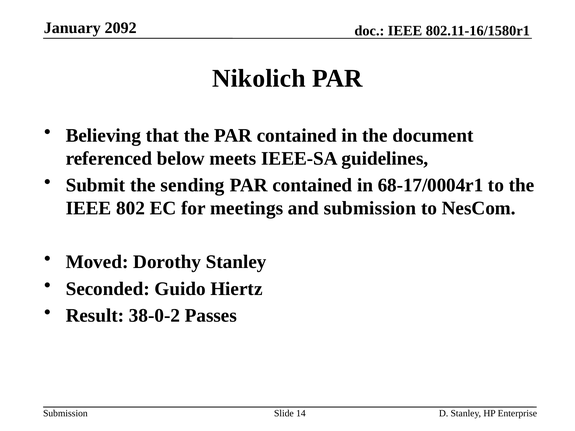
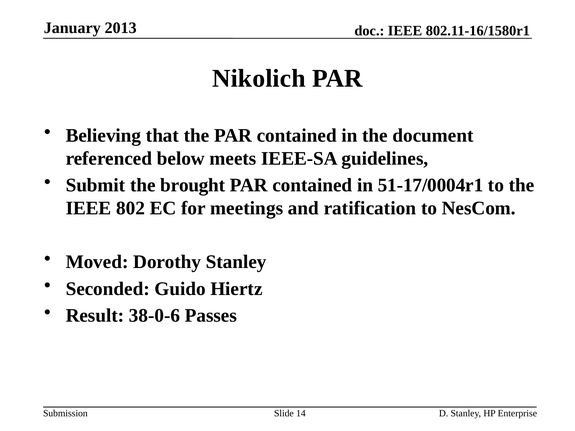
2092: 2092 -> 2013
sending: sending -> brought
68-17/0004r1: 68-17/0004r1 -> 51-17/0004r1
and submission: submission -> ratification
38-0-2: 38-0-2 -> 38-0-6
